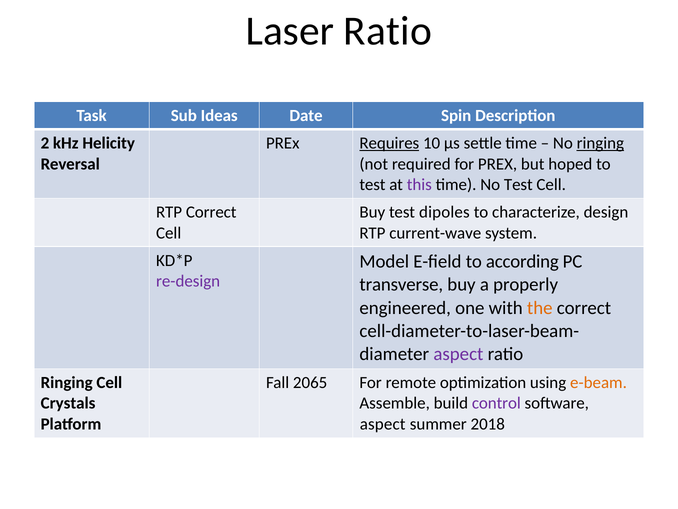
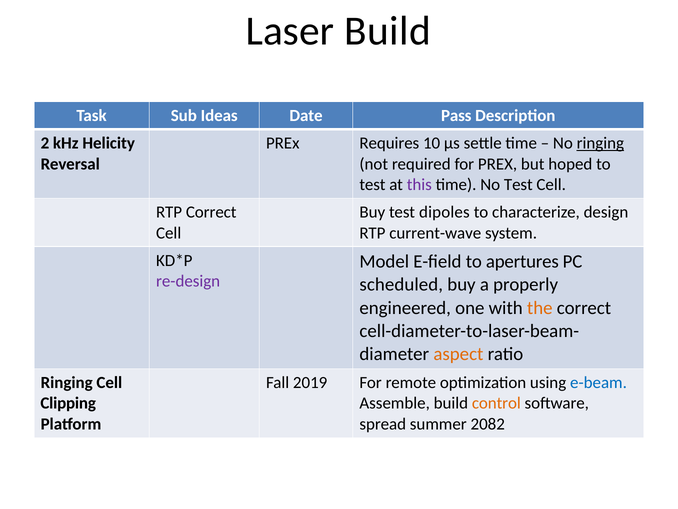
Laser Ratio: Ratio -> Build
Spin: Spin -> Pass
Requires underline: present -> none
according: according -> apertures
transverse: transverse -> scheduled
aspect at (458, 354) colour: purple -> orange
2065: 2065 -> 2019
e-beam colour: orange -> blue
Crystals: Crystals -> Clipping
control colour: purple -> orange
aspect at (383, 424): aspect -> spread
2018: 2018 -> 2082
